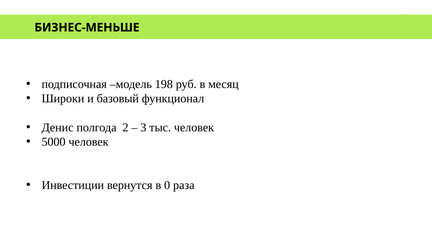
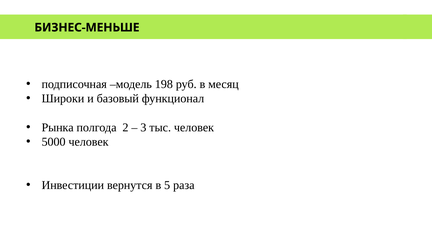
Денис: Денис -> Рынка
0: 0 -> 5
